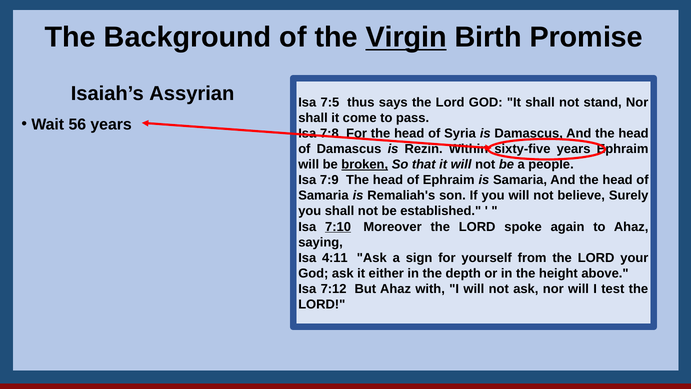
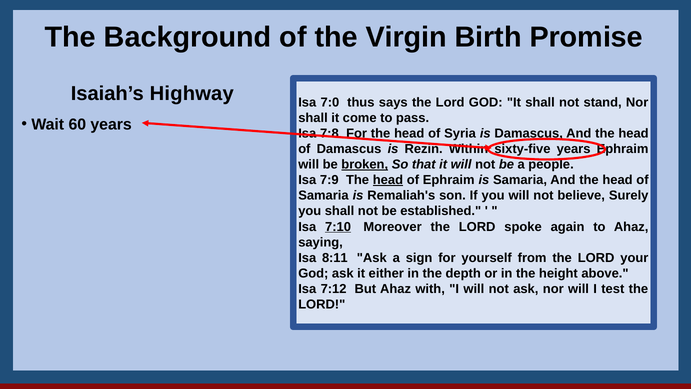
Virgin underline: present -> none
Assyrian: Assyrian -> Highway
7:5: 7:5 -> 7:0
56: 56 -> 60
head at (388, 180) underline: none -> present
4:11: 4:11 -> 8:11
